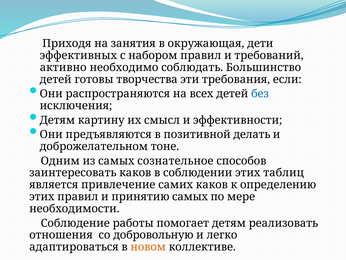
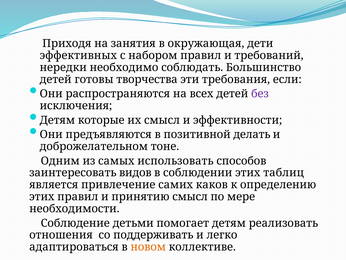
активно: активно -> нередки
без colour: blue -> purple
картину: картину -> которые
сознательное: сознательное -> использовать
заинтересовать каков: каков -> видов
принятию самых: самых -> смысл
работы: работы -> детьми
добровольную: добровольную -> поддерживать
